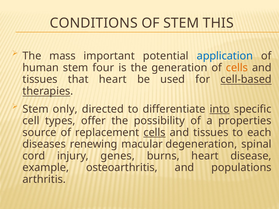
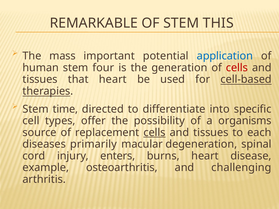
CONDITIONS: CONDITIONS -> REMARKABLE
cells at (237, 68) colour: orange -> red
only: only -> time
into underline: present -> none
properties: properties -> organisms
renewing: renewing -> primarily
genes: genes -> enters
populations: populations -> challenging
